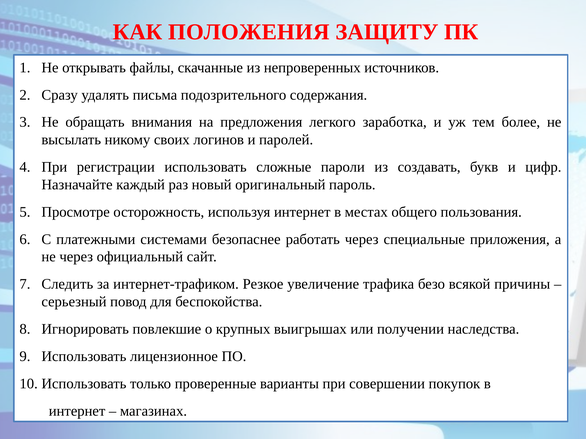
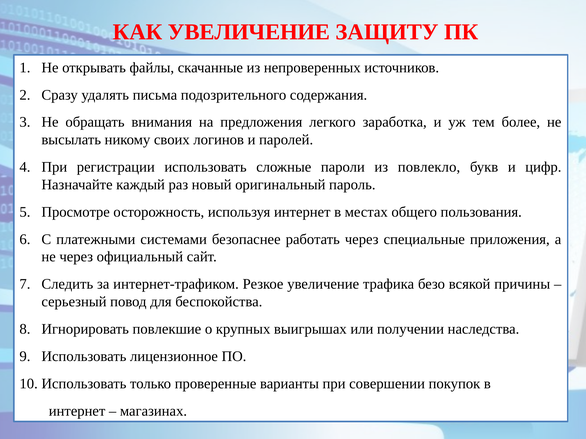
КАК ПОЛОЖЕНИЯ: ПОЛОЖЕНИЯ -> УВЕЛИЧЕНИЕ
создавать: создавать -> повлекло
